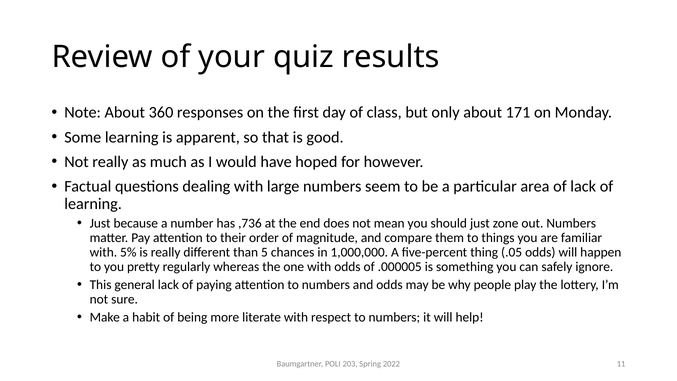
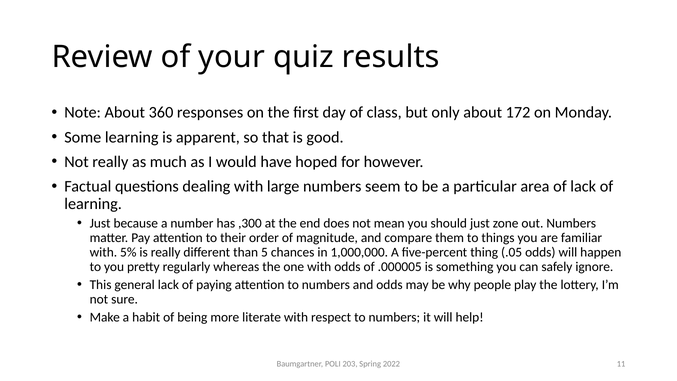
171: 171 -> 172
,736: ,736 -> ,300
